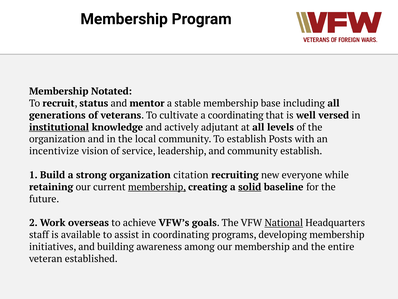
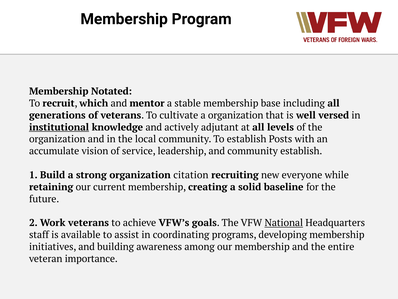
status: status -> which
a coordinating: coordinating -> organization
incentivize: incentivize -> accumulate
membership at (157, 187) underline: present -> none
solid underline: present -> none
Work overseas: overseas -> veterans
established: established -> importance
